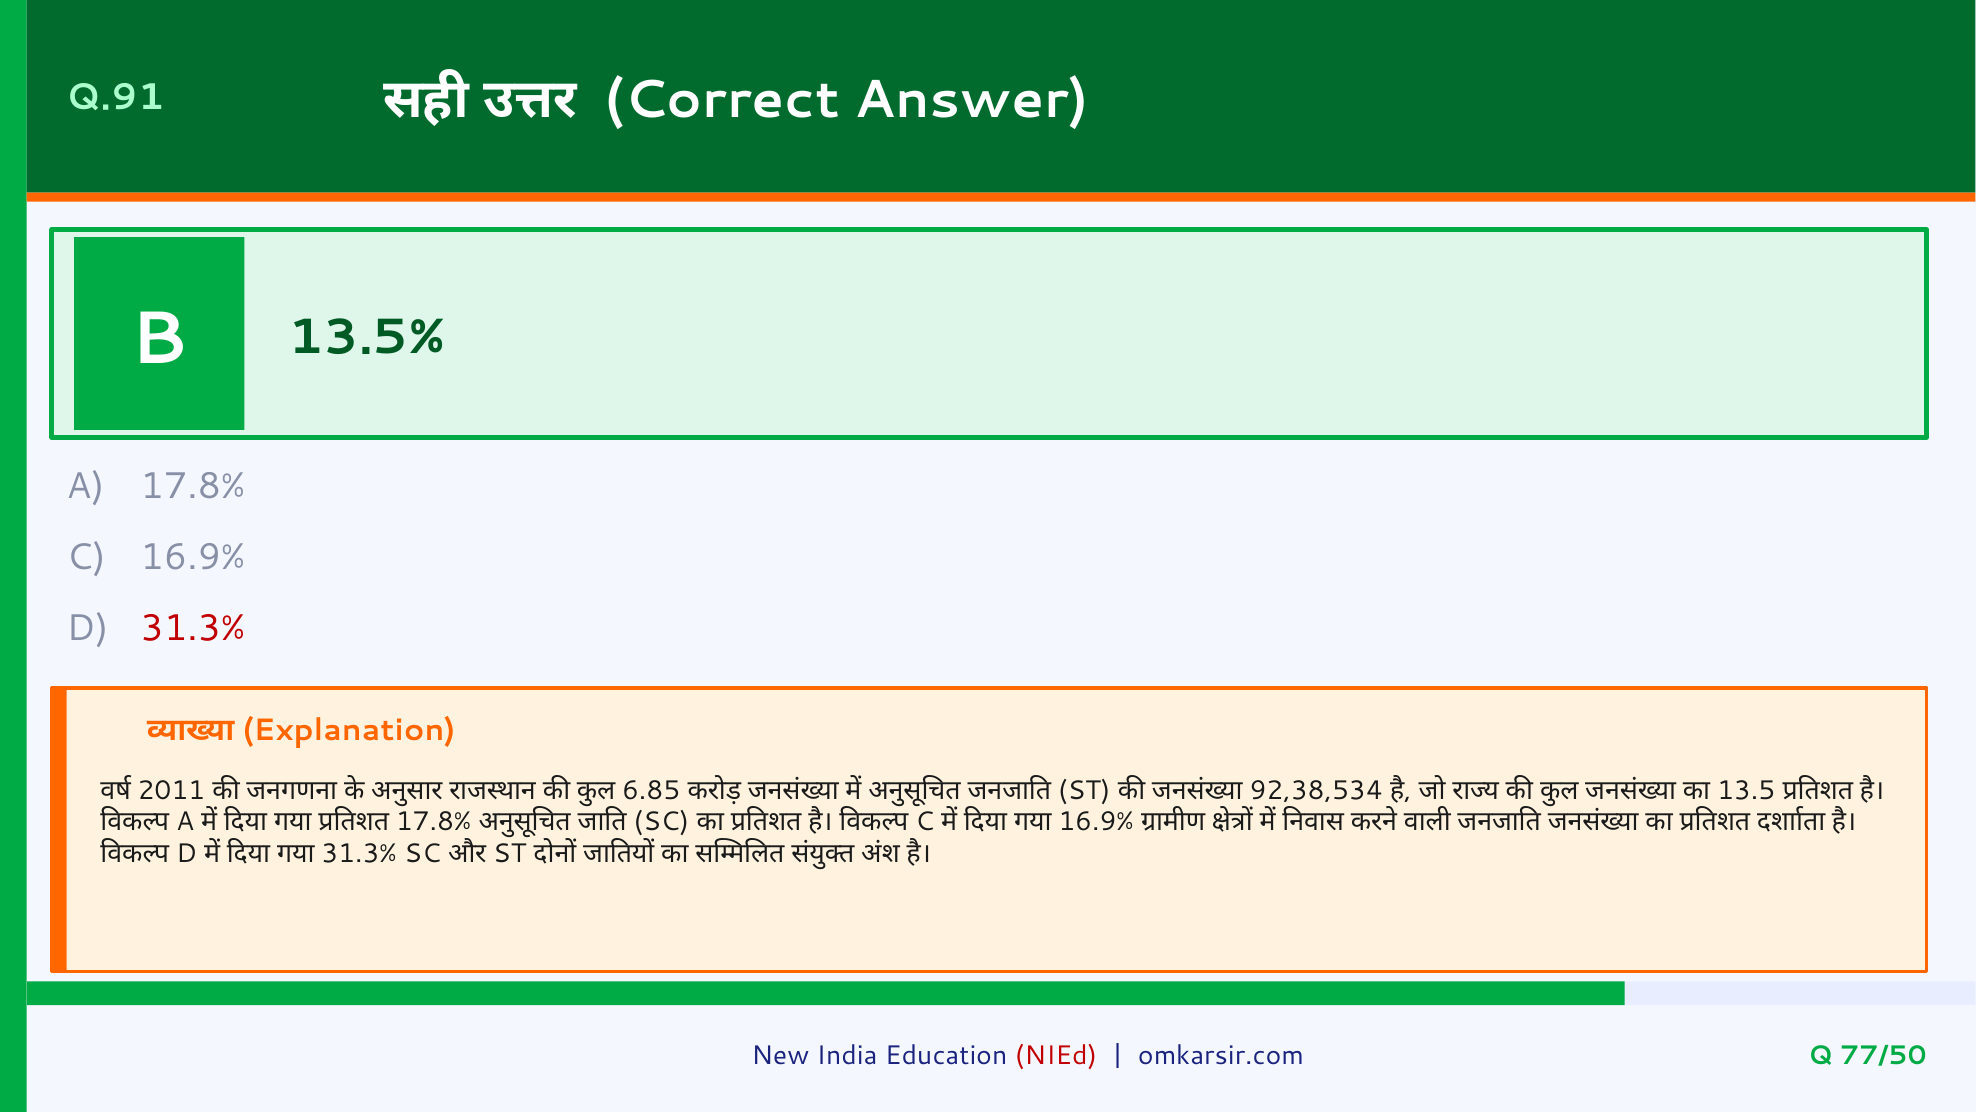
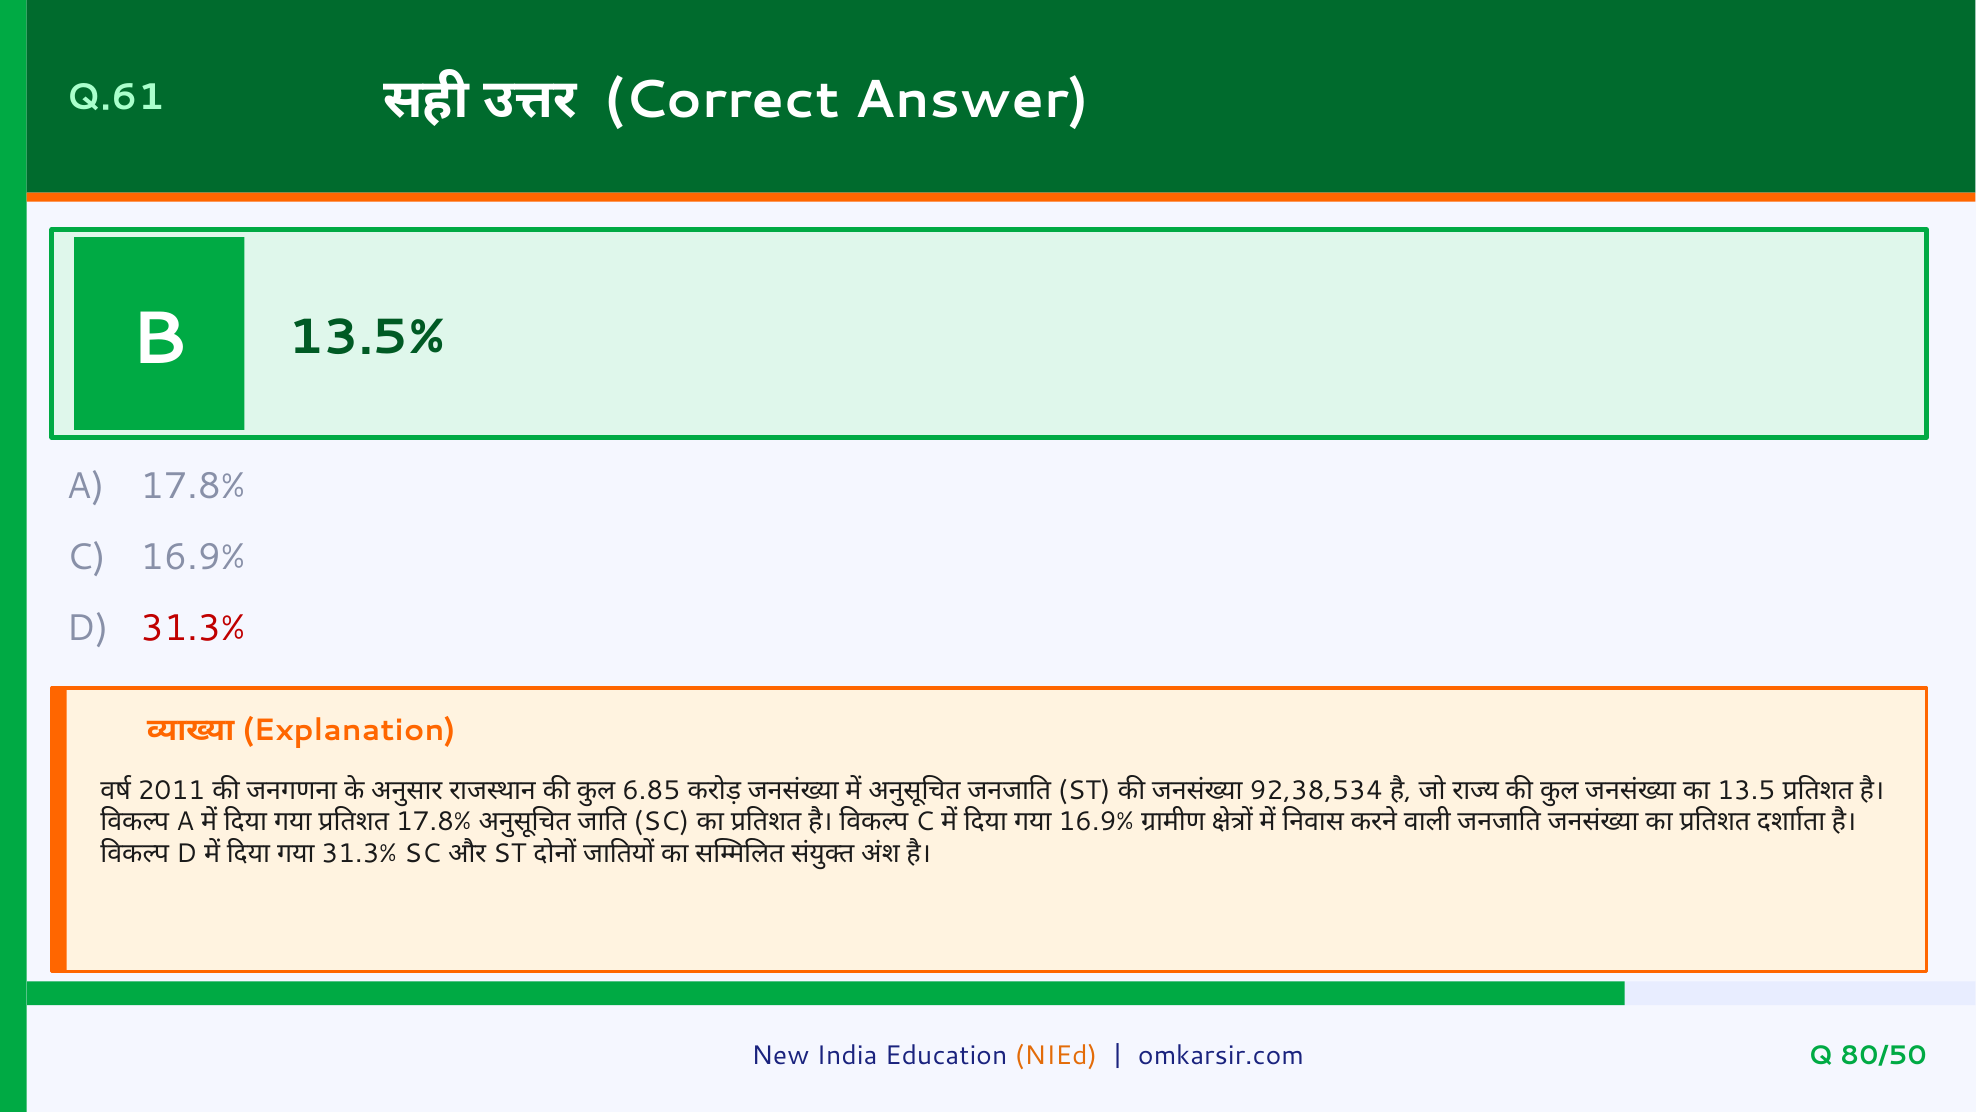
Q.91: Q.91 -> Q.61
NIEd colour: red -> orange
77/50: 77/50 -> 80/50
